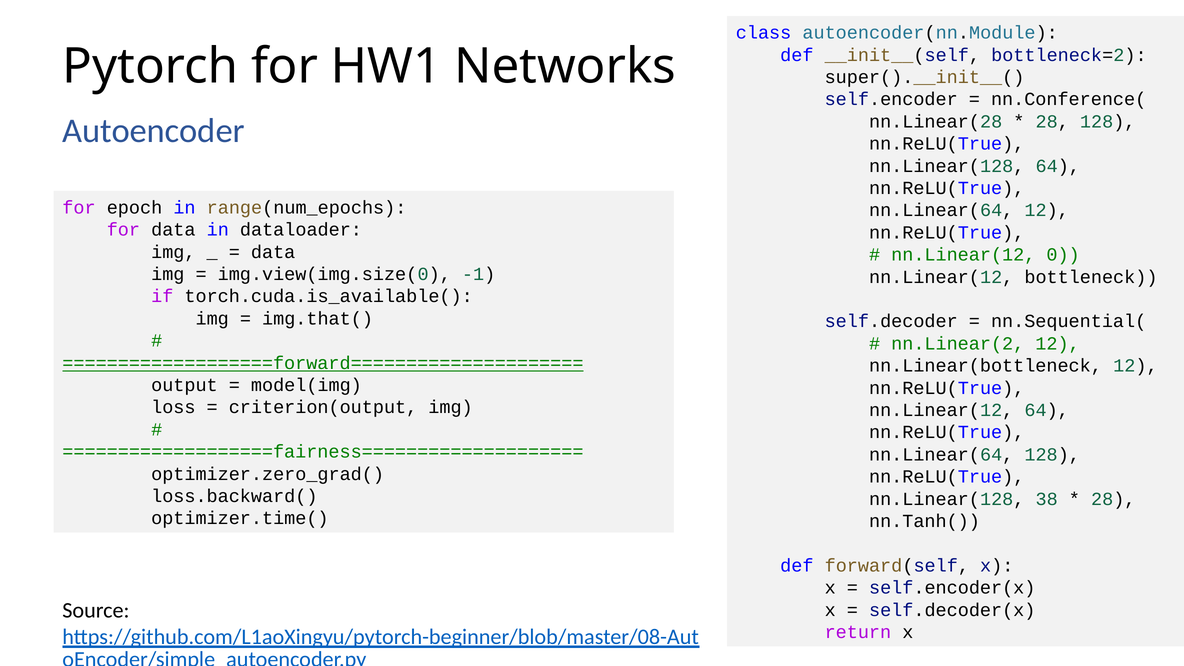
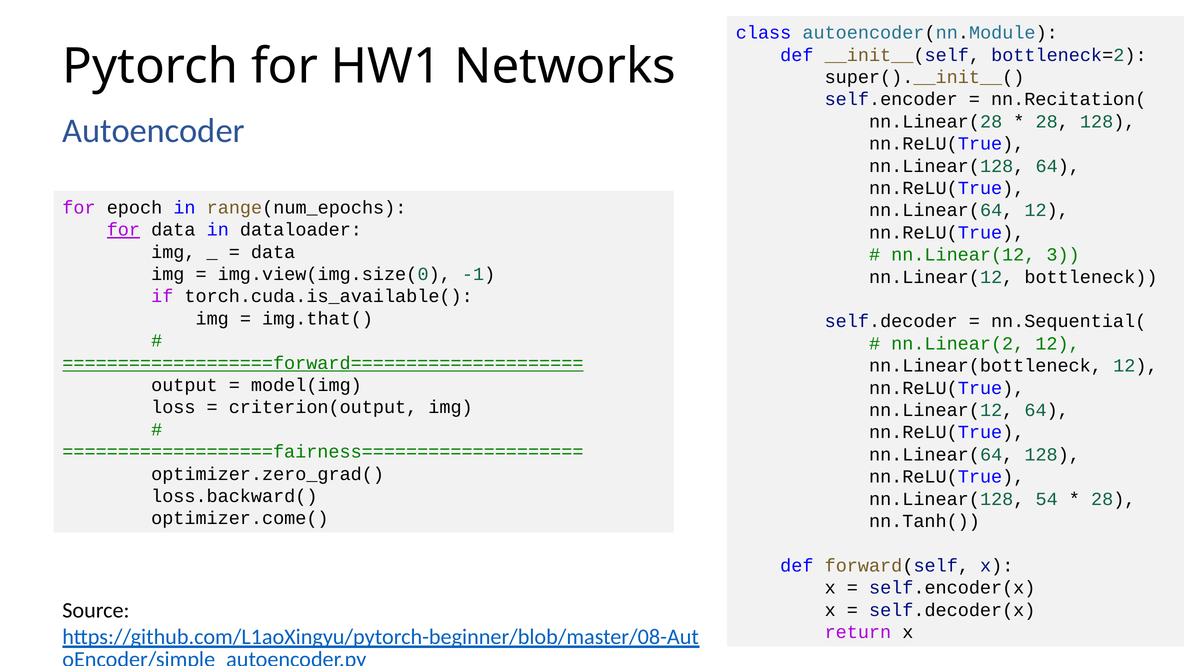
nn.Conference(: nn.Conference( -> nn.Recitation(
for at (123, 230) underline: none -> present
0: 0 -> 3
38: 38 -> 54
optimizer.time(: optimizer.time( -> optimizer.come(
